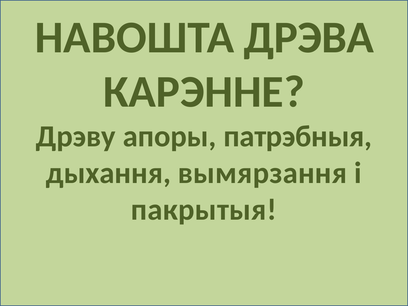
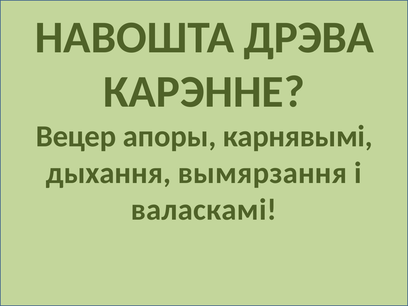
Дрэву: Дрэву -> Вецер
патрэбныя: патрэбныя -> карнявымі
пакрытыя: пакрытыя -> валаскамі
